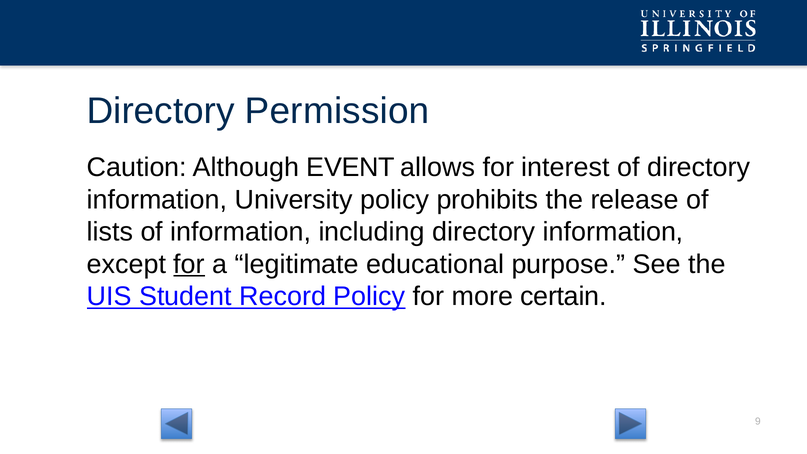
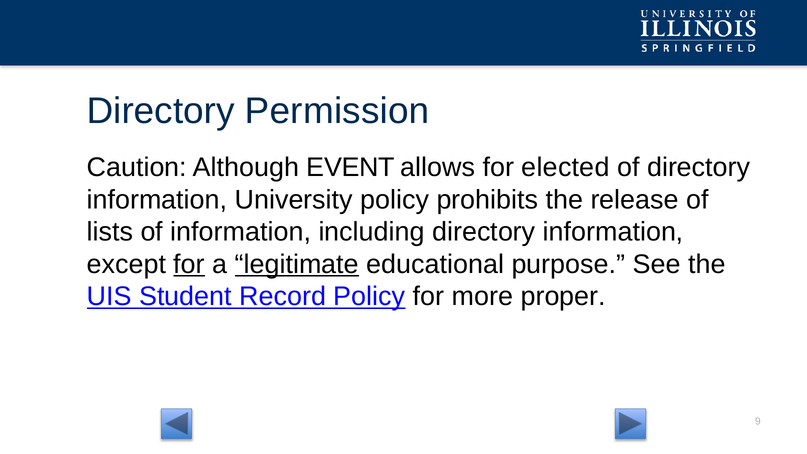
interest: interest -> elected
legitimate underline: none -> present
certain: certain -> proper
